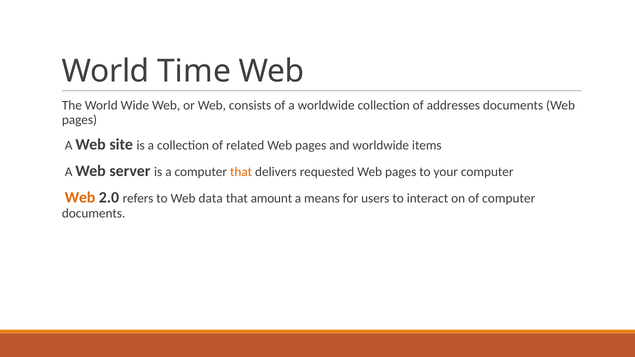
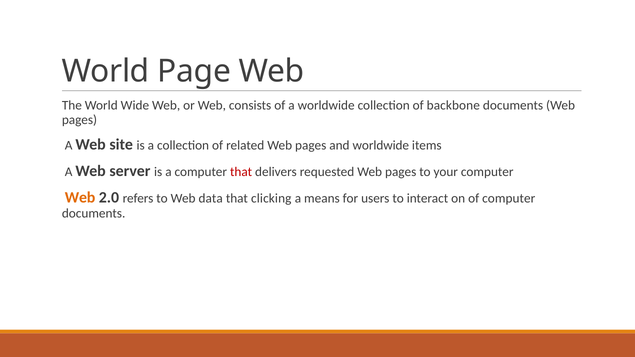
Time: Time -> Page
addresses: addresses -> backbone
that at (241, 172) colour: orange -> red
amount: amount -> clicking
